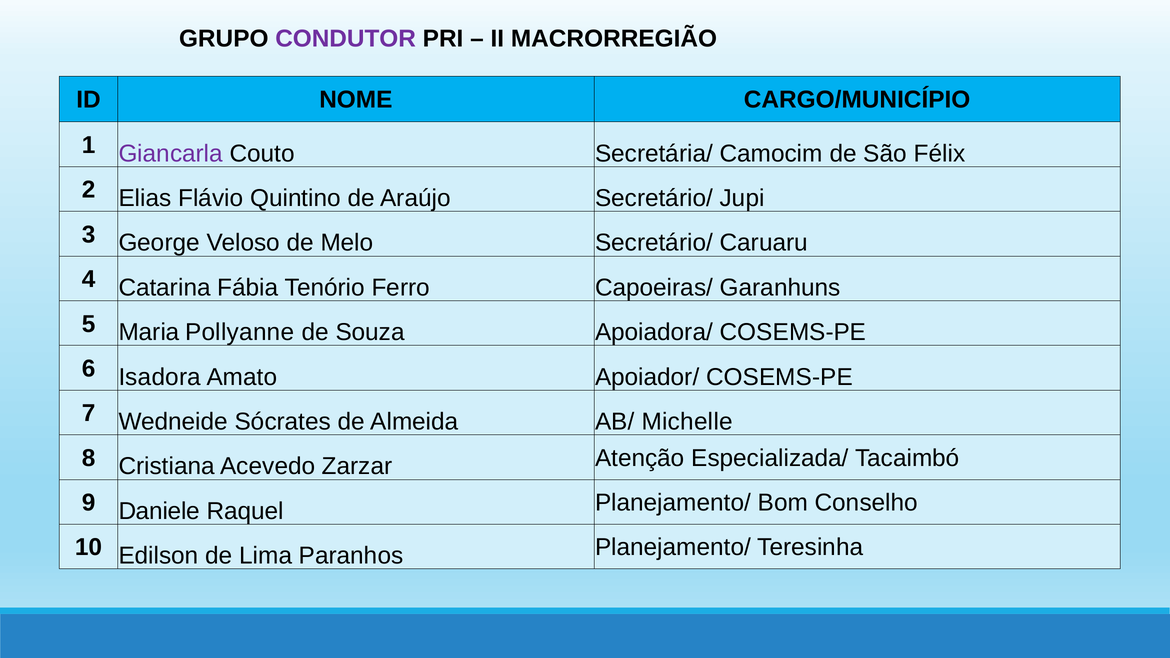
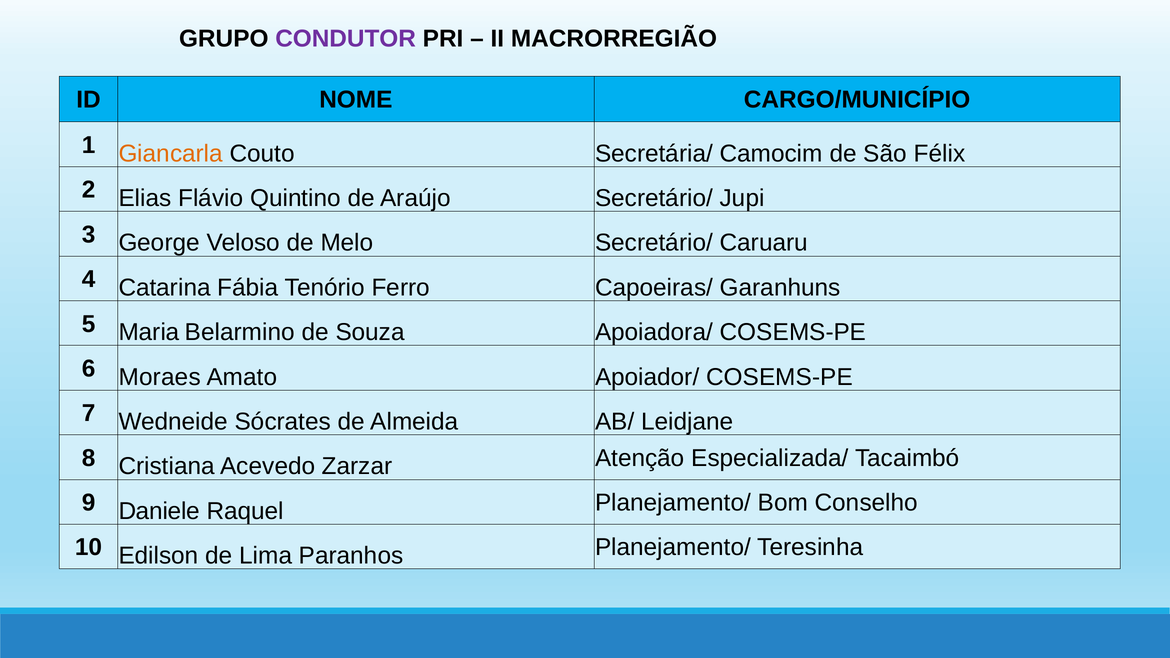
Giancarla colour: purple -> orange
Pollyanne: Pollyanne -> Belarmino
Isadora: Isadora -> Moraes
Michelle: Michelle -> Leidjane
